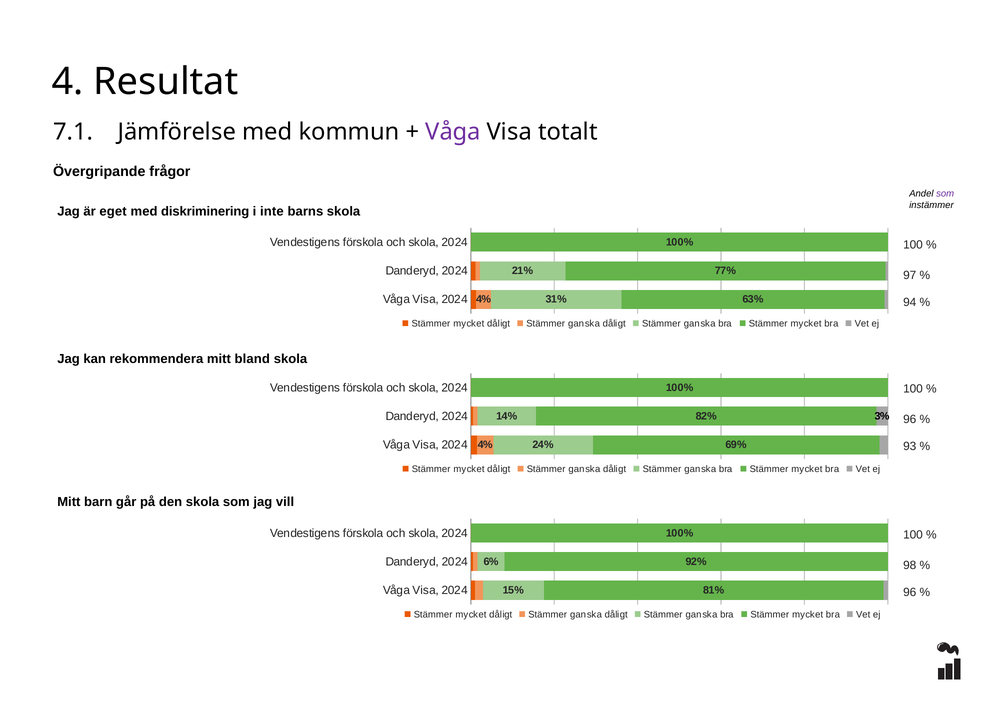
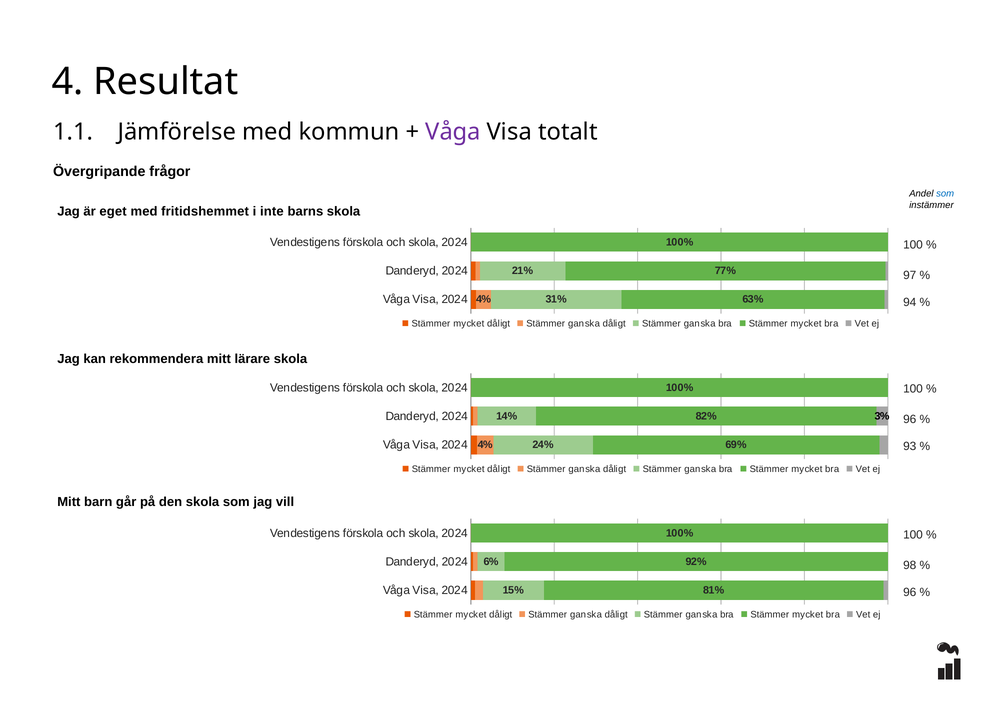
7.1: 7.1 -> 1.1
som at (945, 194) colour: purple -> blue
diskriminering: diskriminering -> fritidshemmet
bland: bland -> lärare
